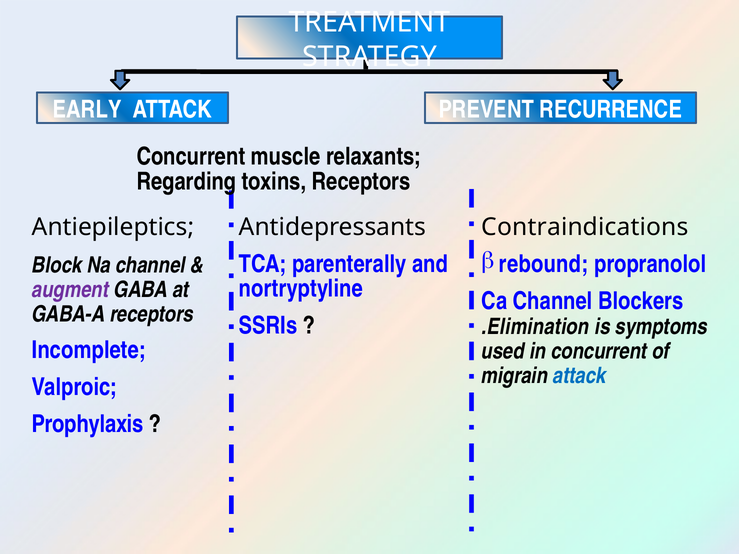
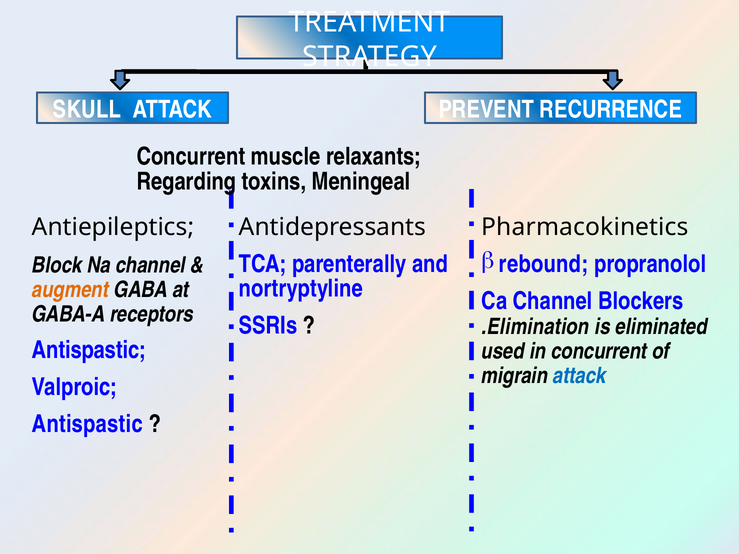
EARLY: EARLY -> SKULL
toxins Receptors: Receptors -> Meningeal
Contraindications: Contraindications -> Pharmacokinetics
augment colour: purple -> orange
symptoms: symptoms -> eliminated
Incomplete at (89, 350): Incomplete -> Antispastic
Prophylaxis at (88, 424): Prophylaxis -> Antispastic
